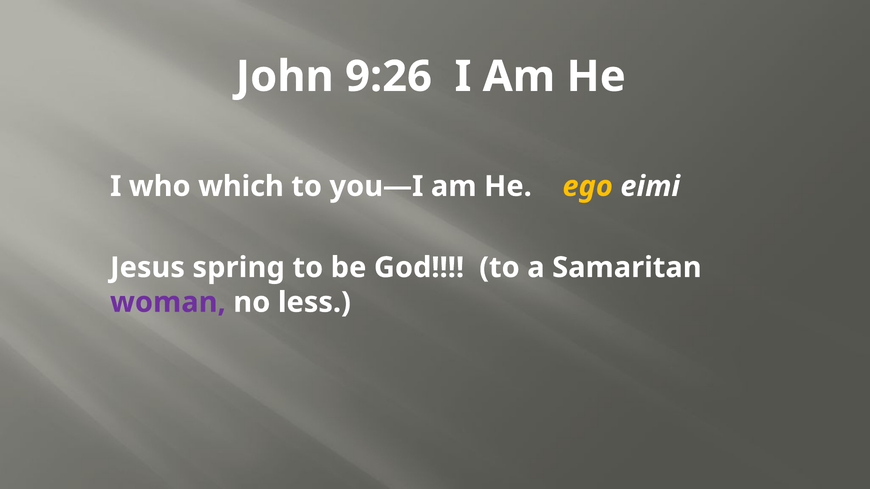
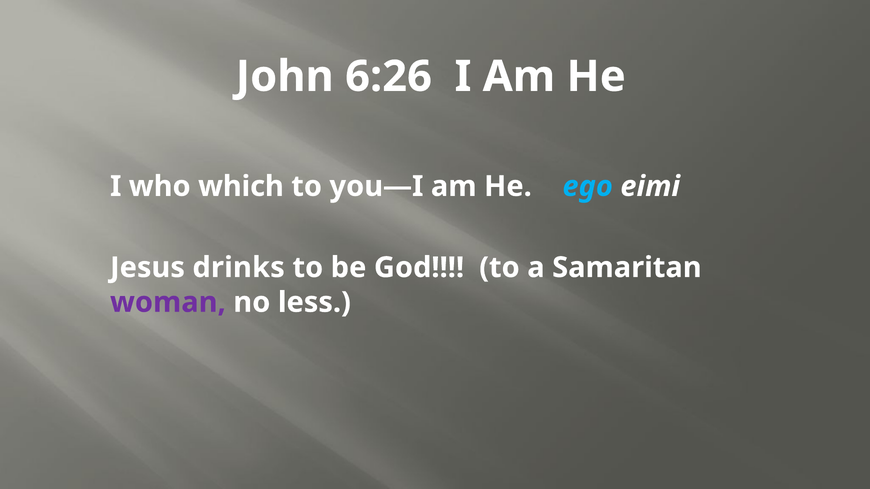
9:26: 9:26 -> 6:26
ego colour: yellow -> light blue
spring: spring -> drinks
